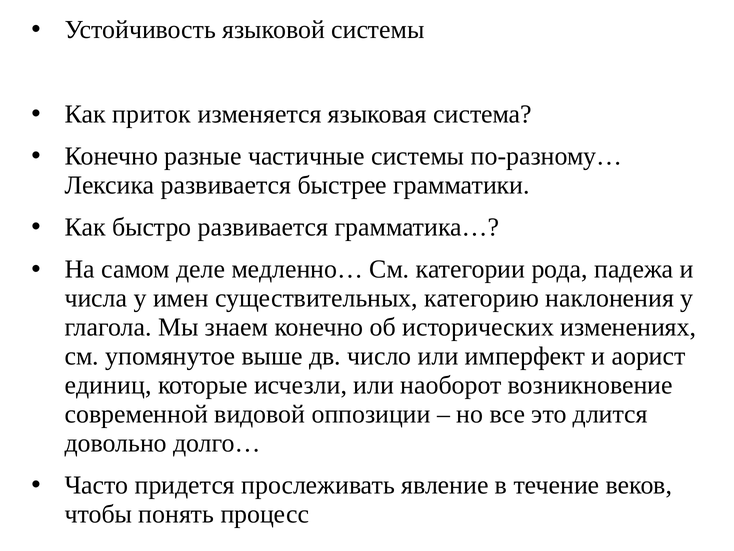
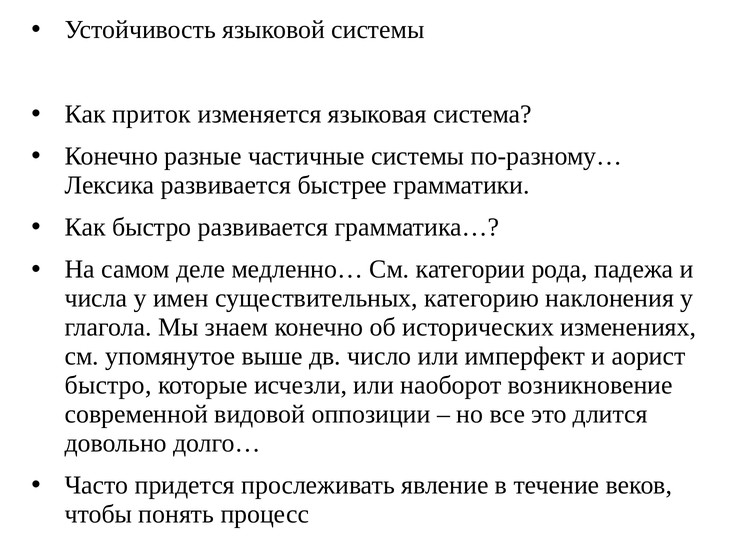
единиц at (108, 385): единиц -> быстро
